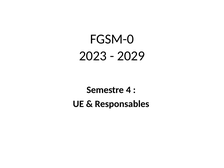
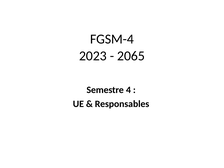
FGSM-0: FGSM-0 -> FGSM-4
2029: 2029 -> 2065
